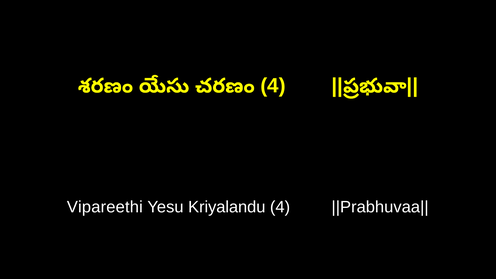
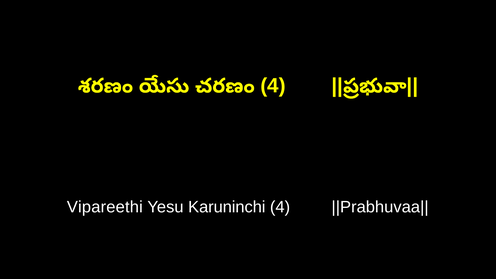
Kriyalandu: Kriyalandu -> Karuninchi
